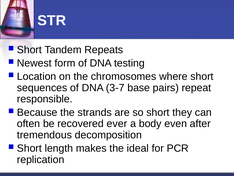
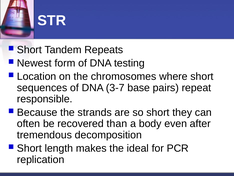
ever: ever -> than
